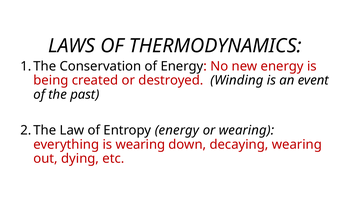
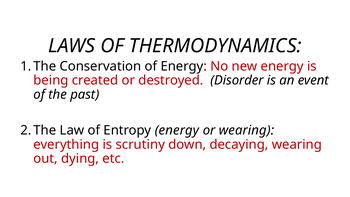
Winding: Winding -> Disorder
is wearing: wearing -> scrutiny
